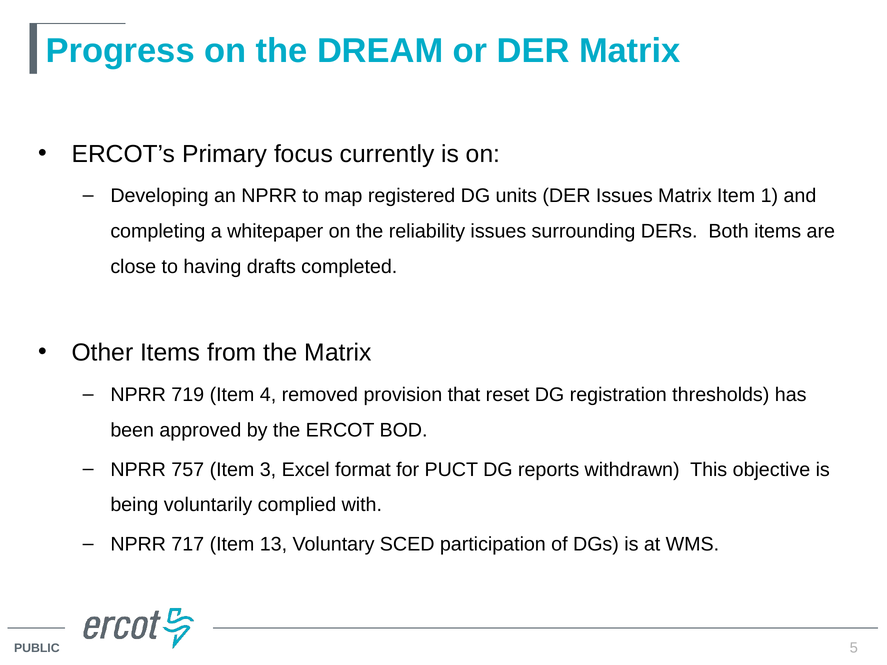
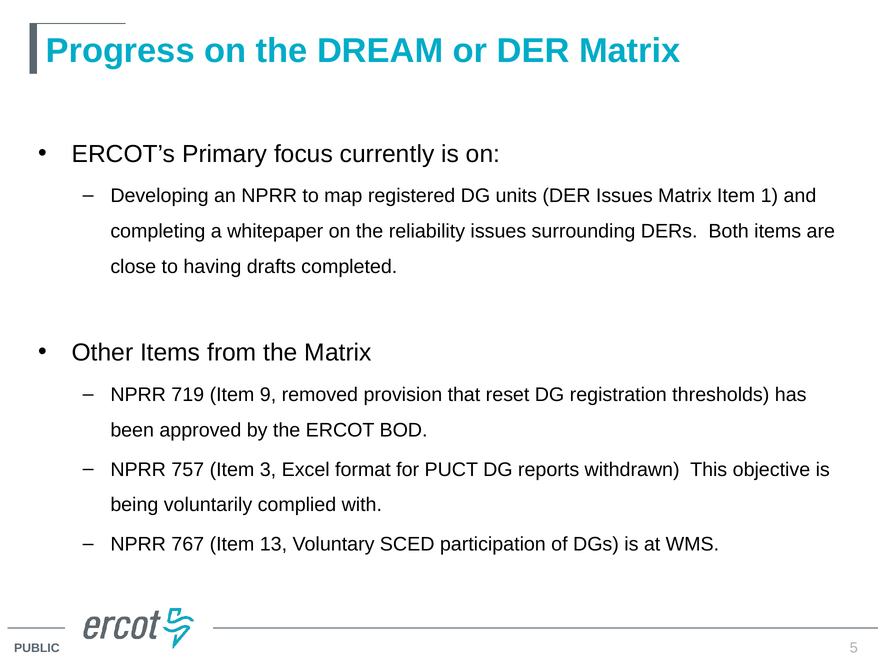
4: 4 -> 9
717: 717 -> 767
